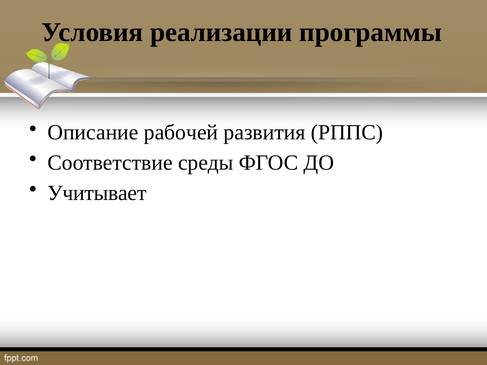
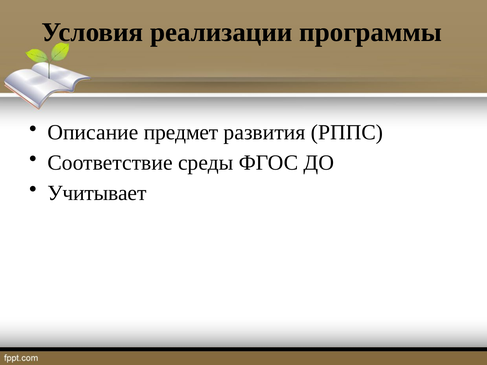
рабочей: рабочей -> предмет
